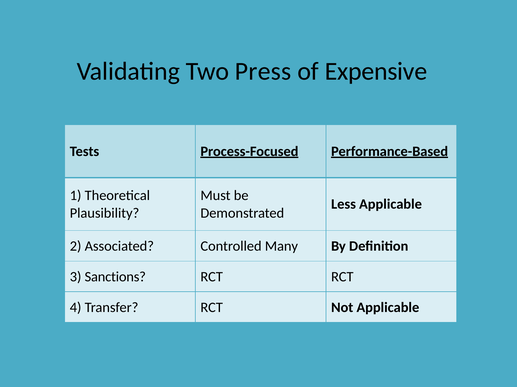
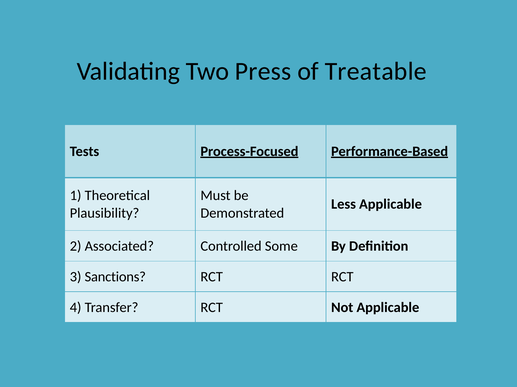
Expensive: Expensive -> Treatable
Many: Many -> Some
